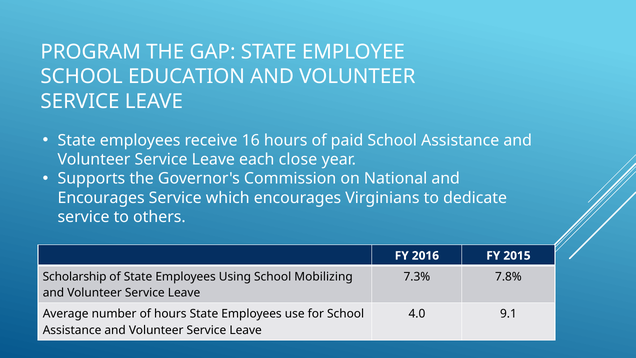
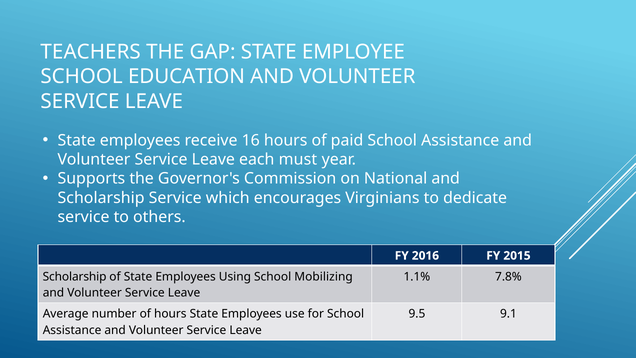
PROGRAM: PROGRAM -> TEACHERS
close: close -> must
Encourages at (101, 198): Encourages -> Scholarship
7.3%: 7.3% -> 1.1%
4.0: 4.0 -> 9.5
